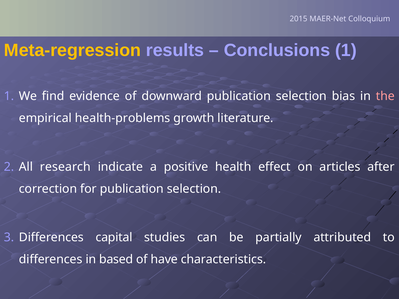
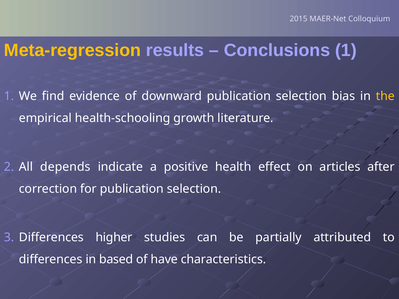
the colour: pink -> yellow
health-problems: health-problems -> health-schooling
research: research -> depends
capital: capital -> higher
